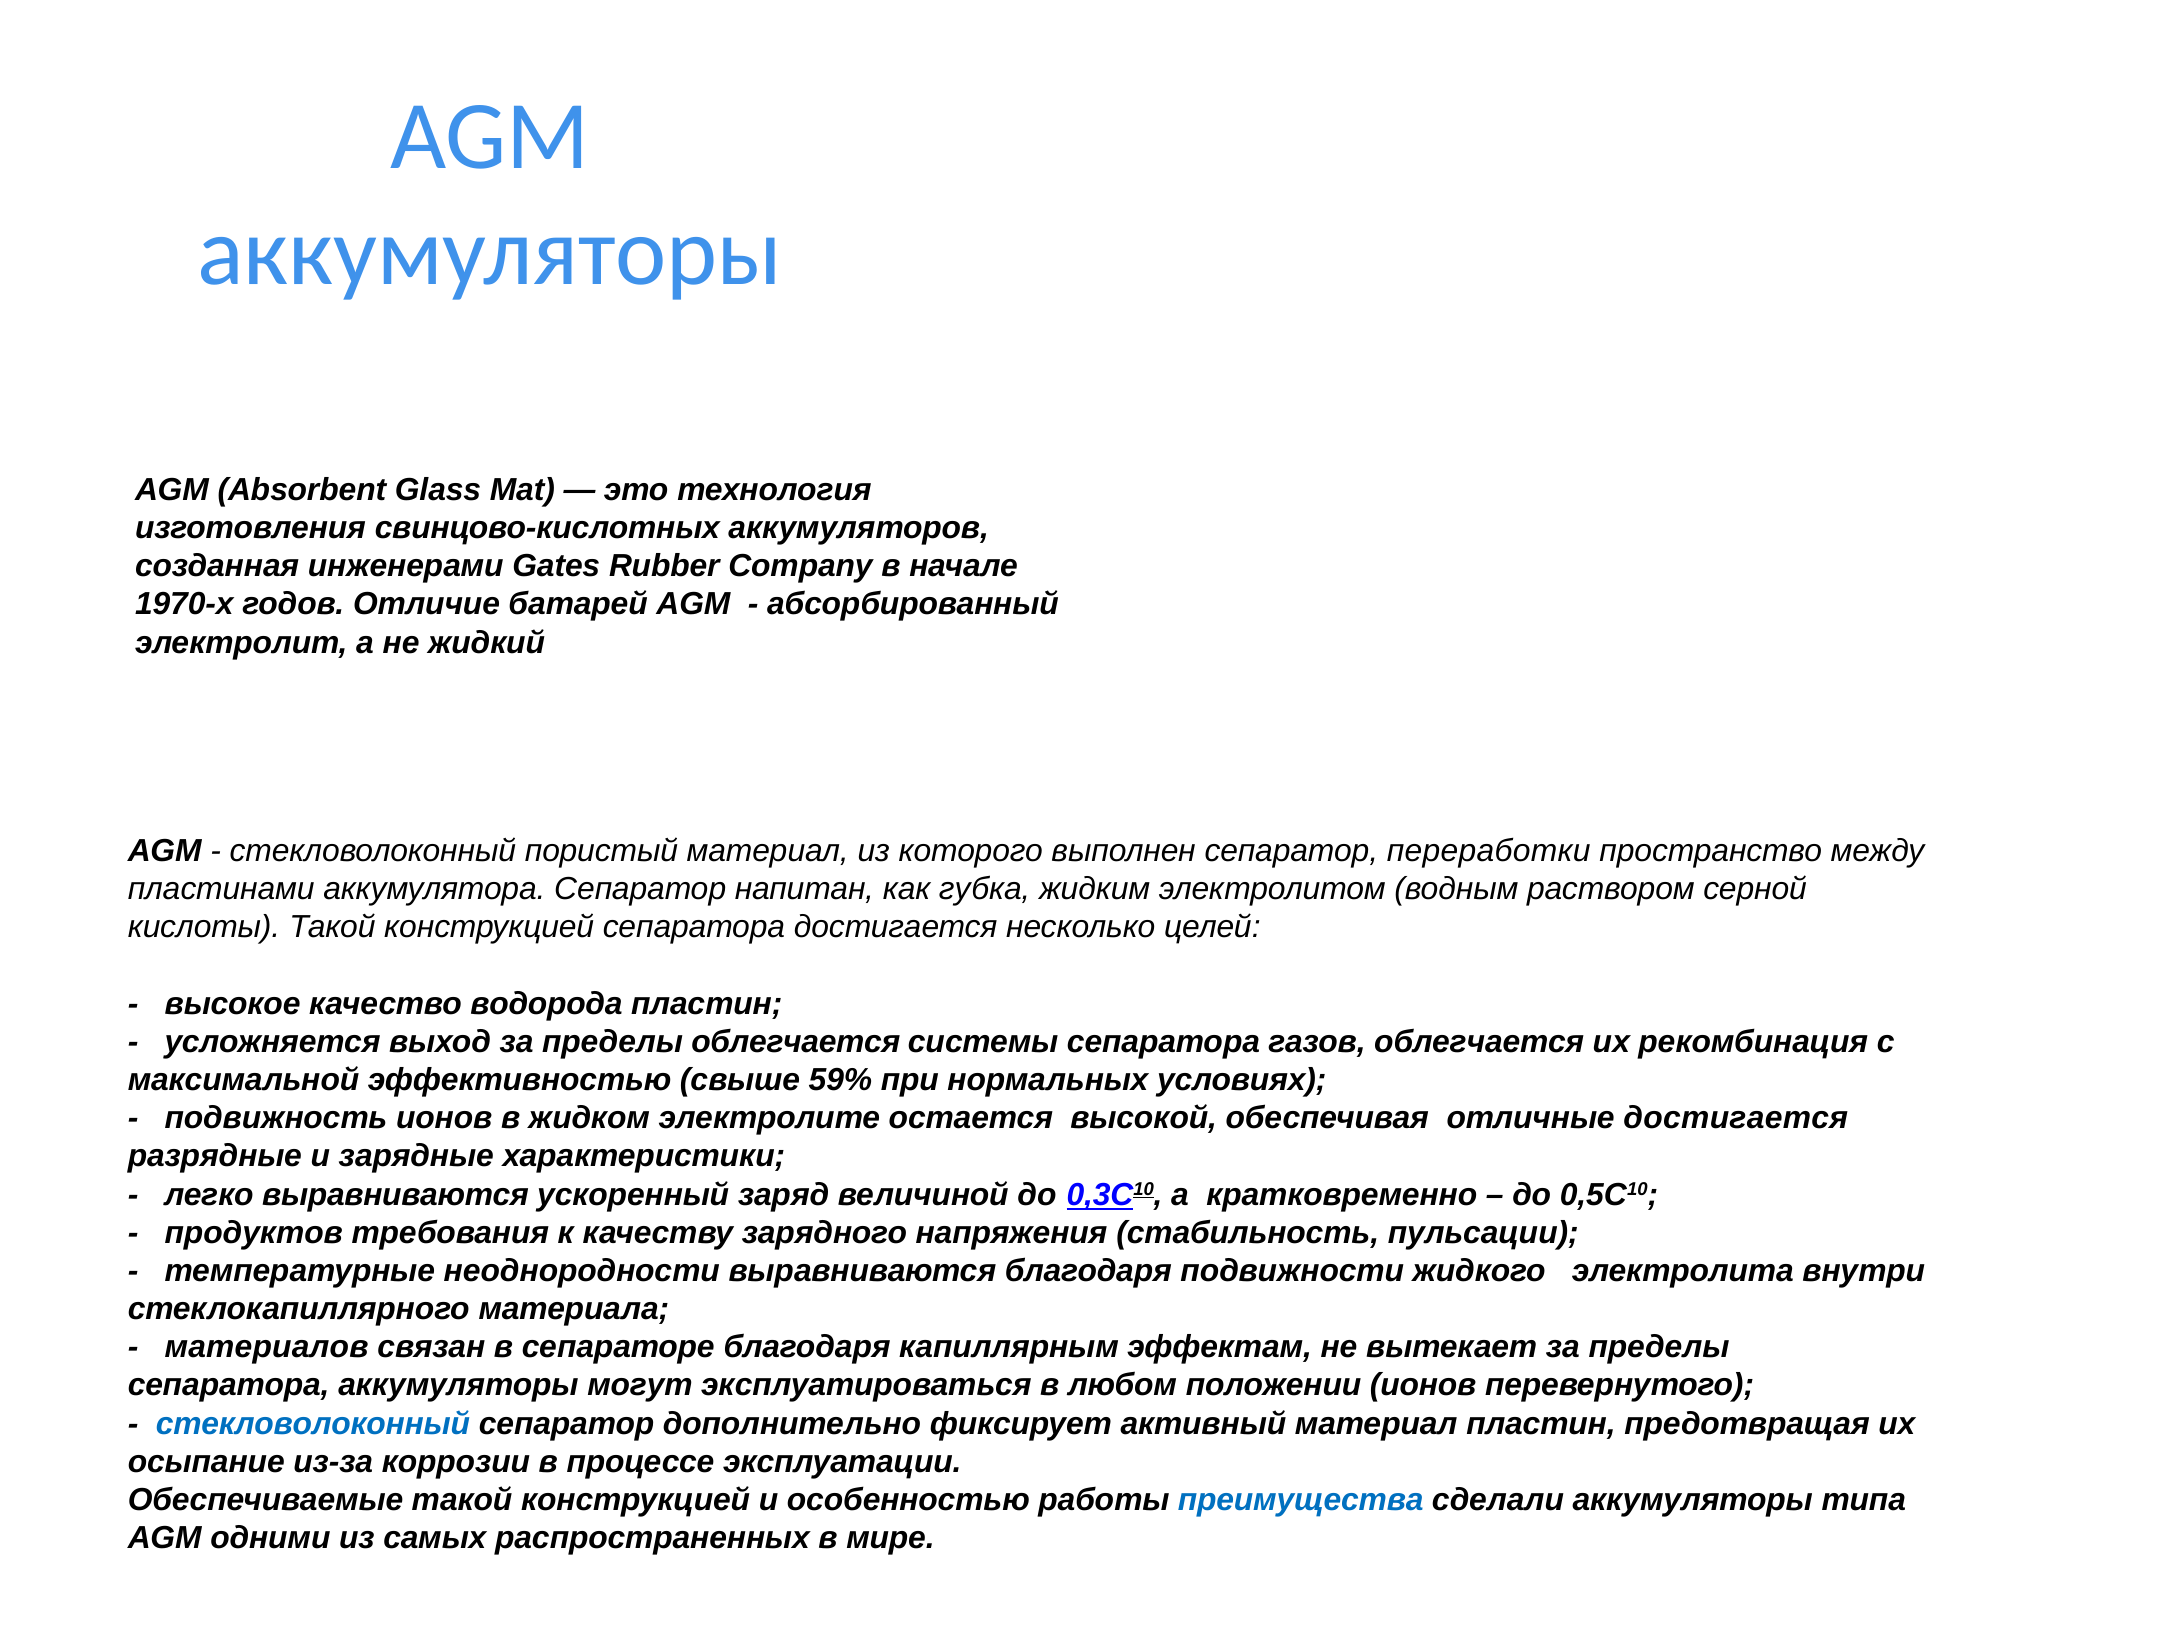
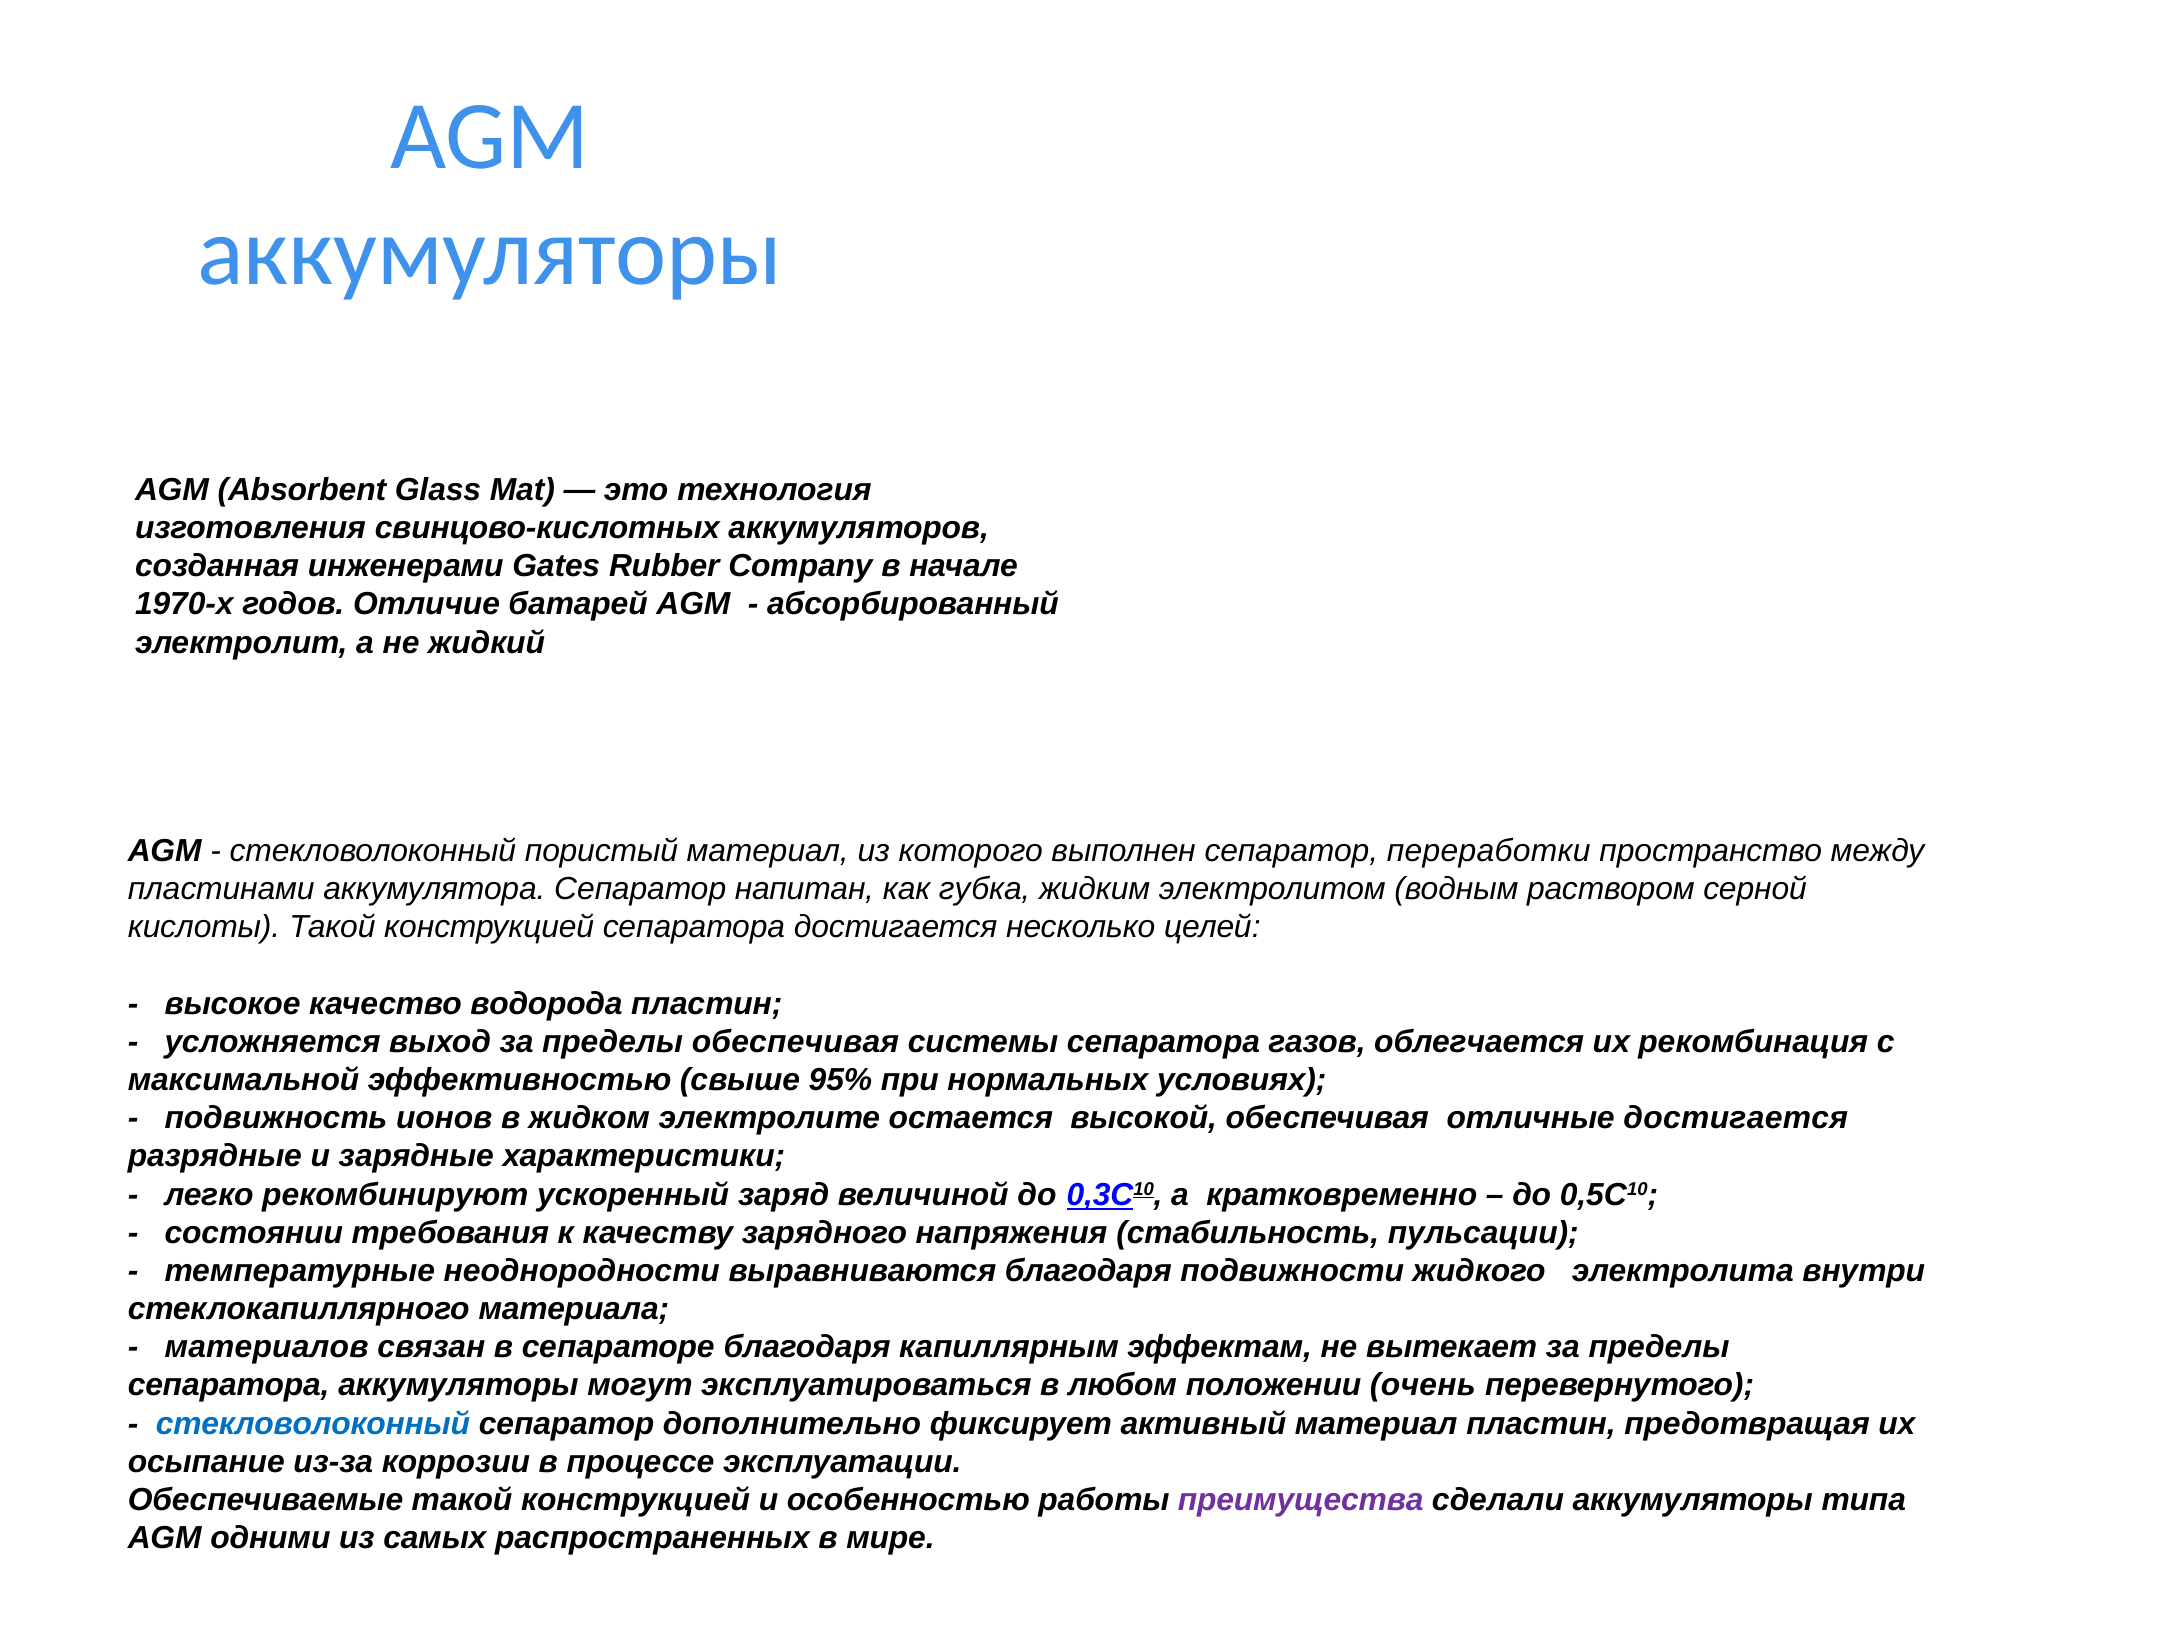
пределы облегчается: облегчается -> обеспечивая
59%: 59% -> 95%
легко выравниваются: выравниваются -> рекомбинируют
продуктов: продуктов -> состоянии
положении ионов: ионов -> очень
преимущества colour: blue -> purple
